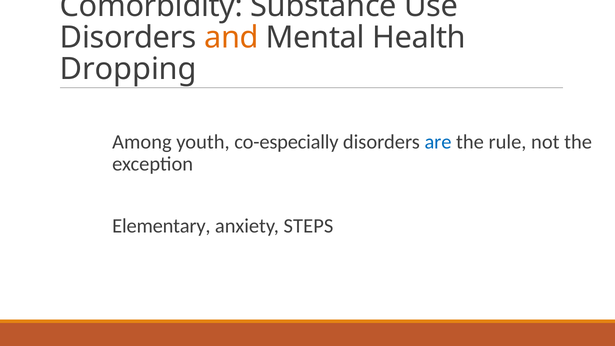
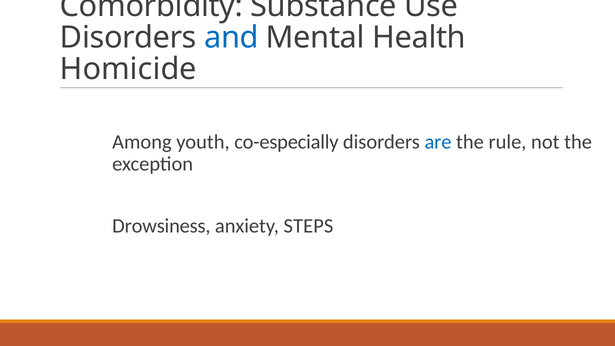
and colour: orange -> blue
Dropping: Dropping -> Homicide
Elementary: Elementary -> Drowsiness
